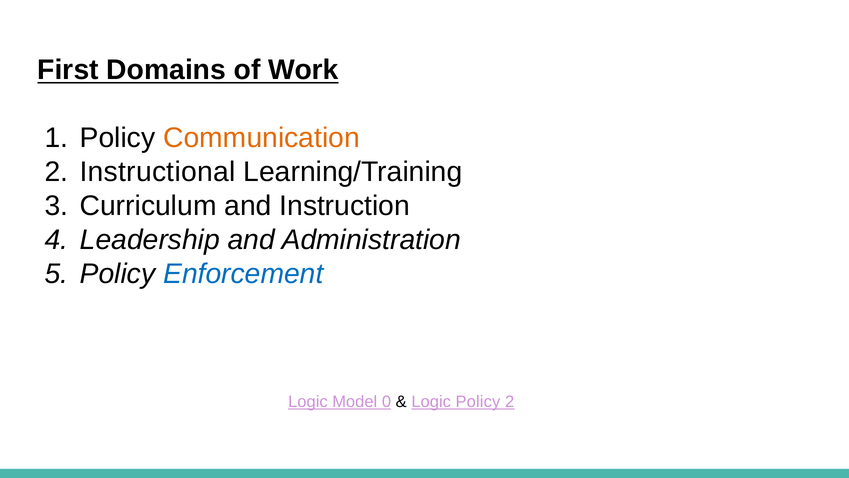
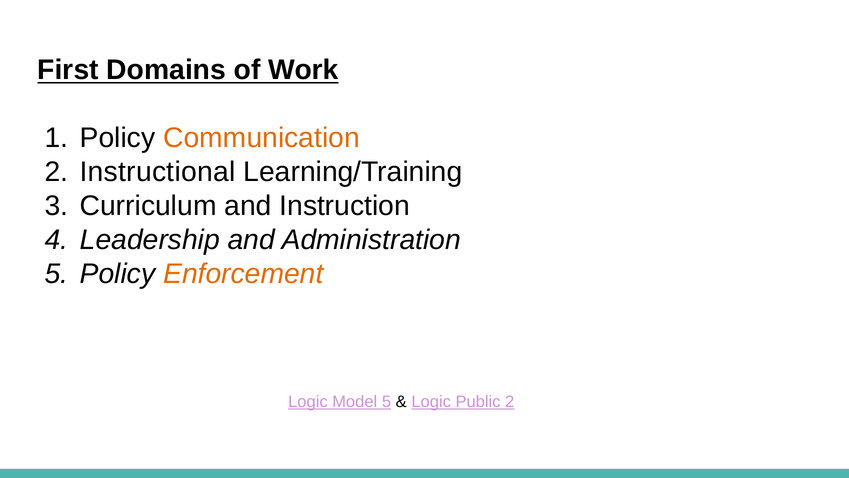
Enforcement colour: blue -> orange
Model 0: 0 -> 5
Logic Policy: Policy -> Public
